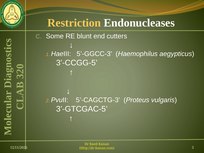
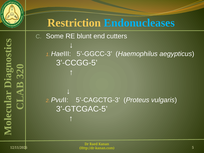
Endonucleases colour: white -> light blue
